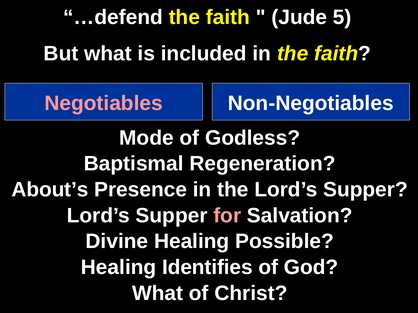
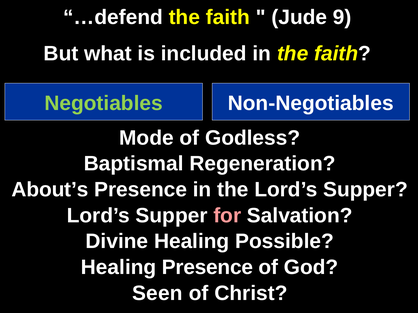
5: 5 -> 9
Negotiables colour: pink -> light green
Healing Identifies: Identifies -> Presence
What at (158, 294): What -> Seen
